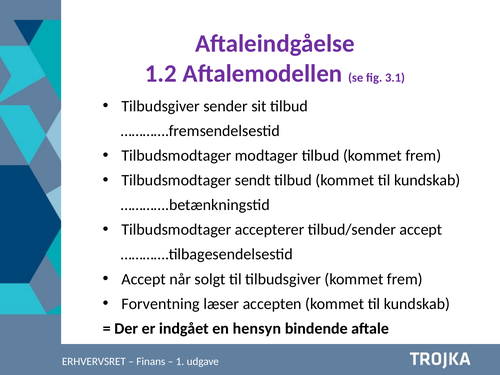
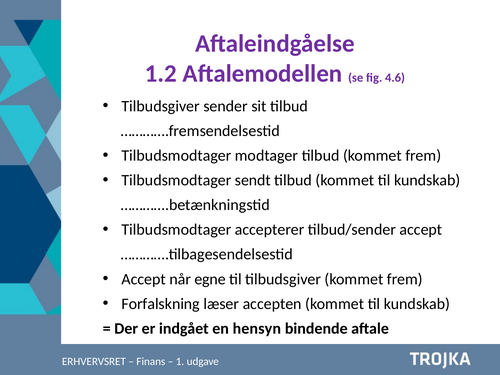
3.1: 3.1 -> 4.6
solgt: solgt -> egne
Forventning: Forventning -> Forfalskning
